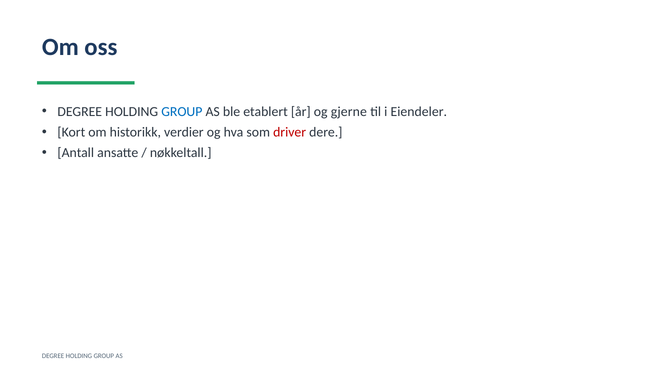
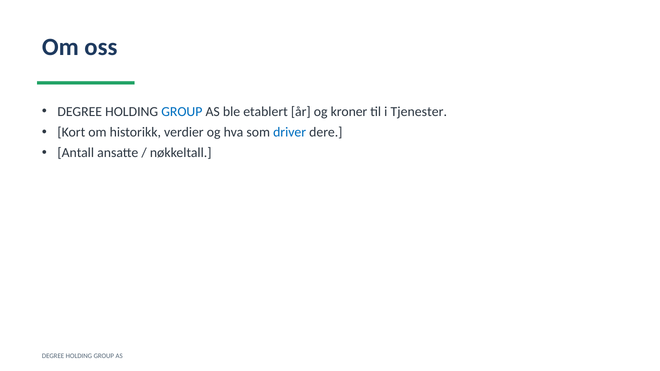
gjerne: gjerne -> kroner
Eiendeler: Eiendeler -> Tjenester
driver colour: red -> blue
